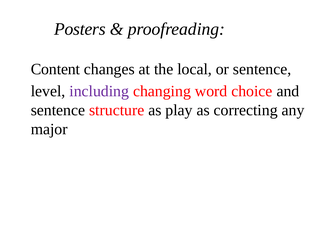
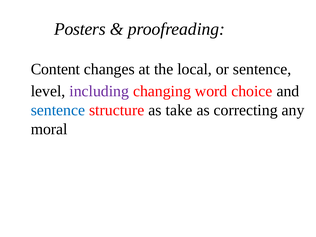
sentence at (58, 110) colour: black -> blue
play: play -> take
major: major -> moral
